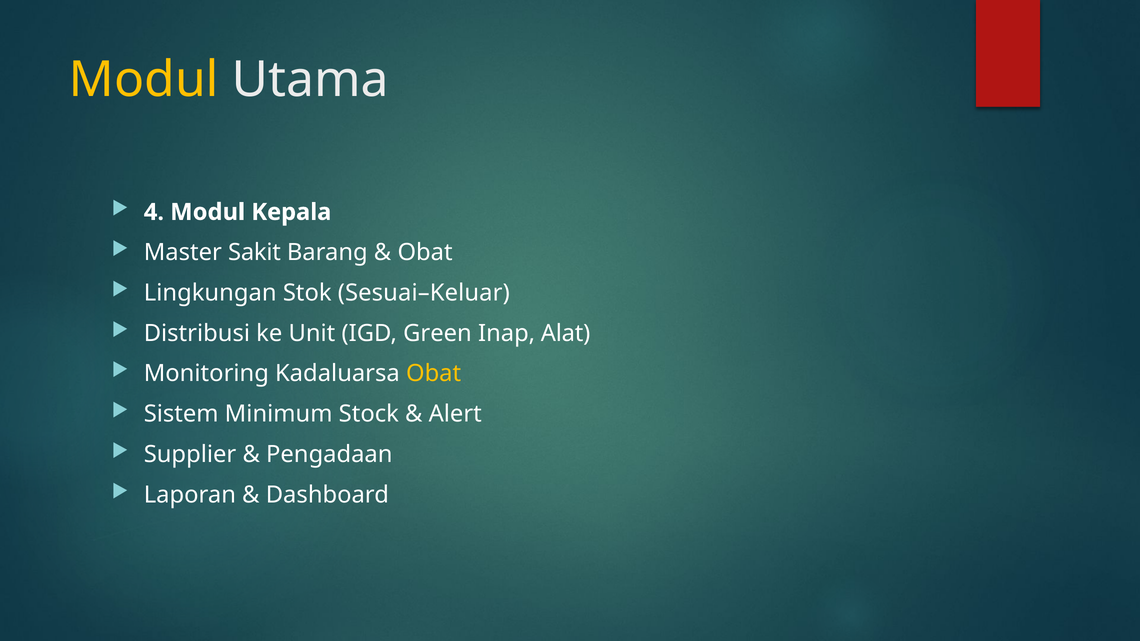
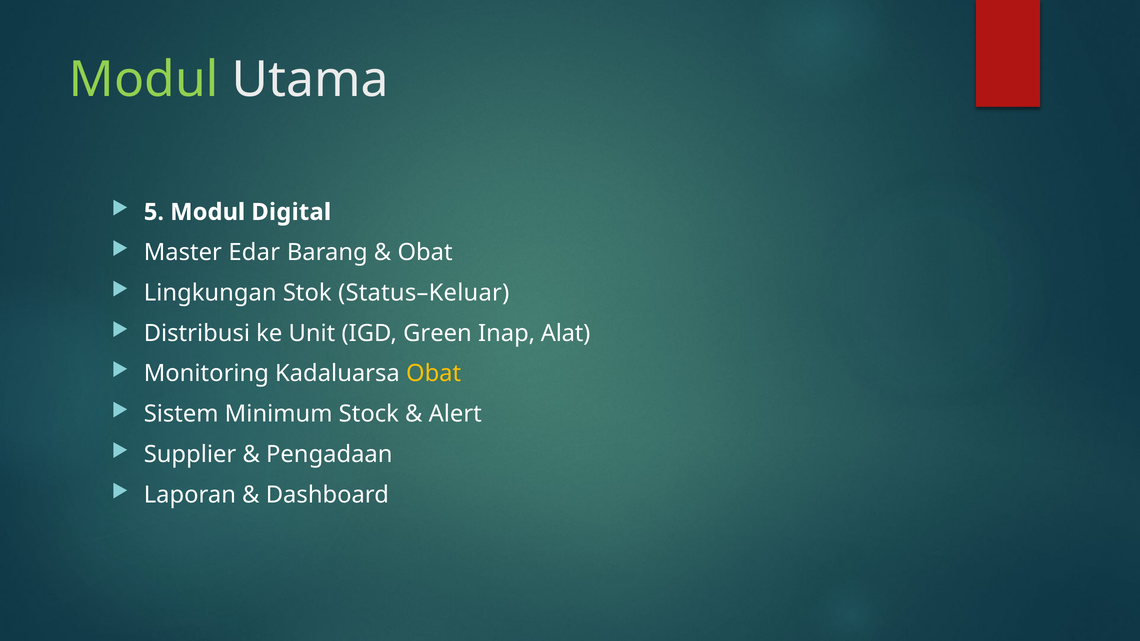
Modul at (144, 80) colour: yellow -> light green
4: 4 -> 5
Kepala: Kepala -> Digital
Sakit: Sakit -> Edar
Sesuai–Keluar: Sesuai–Keluar -> Status–Keluar
